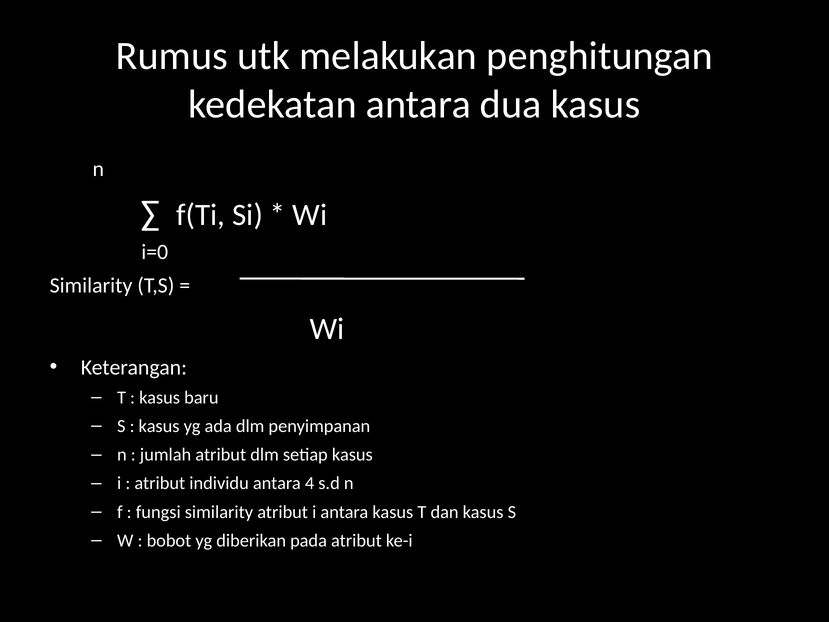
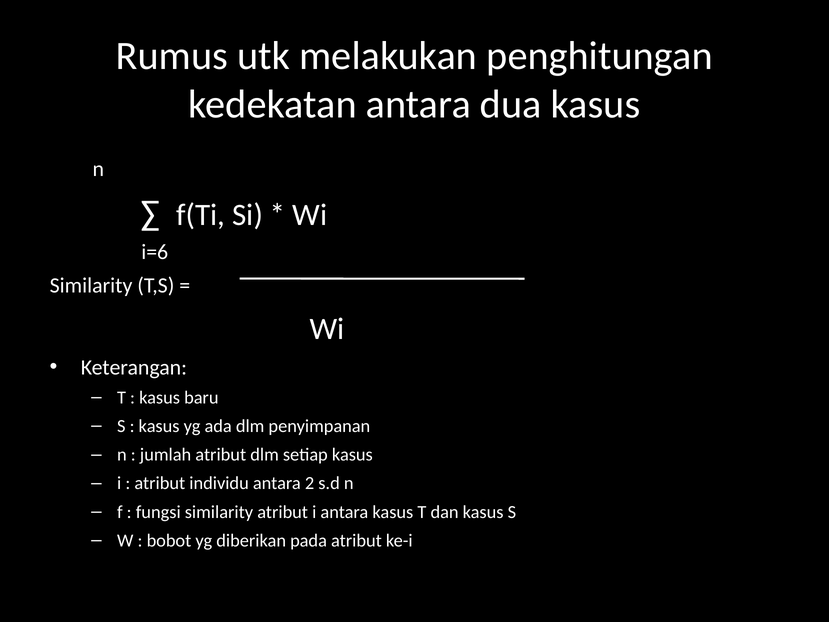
i=0: i=0 -> i=6
4: 4 -> 2
